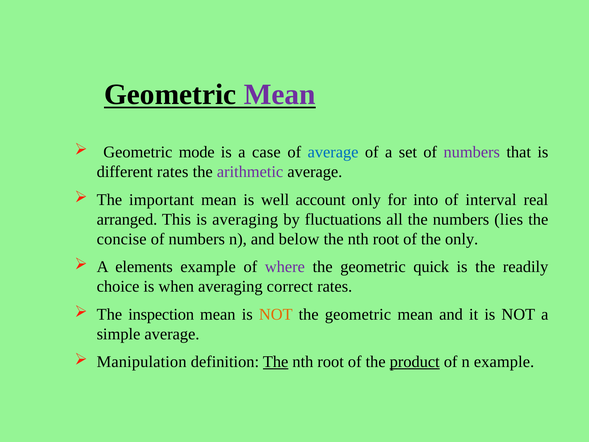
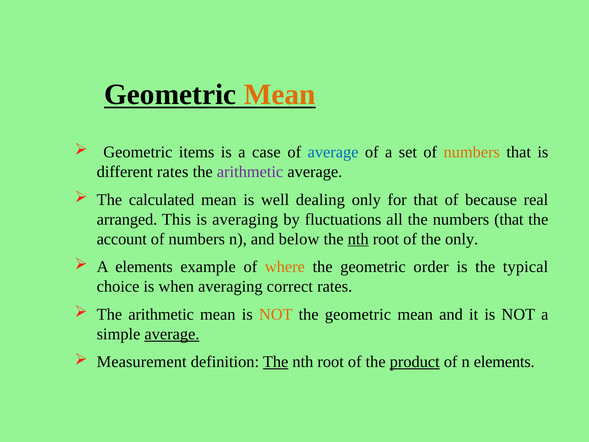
Mean at (280, 94) colour: purple -> orange
mode: mode -> items
numbers at (472, 152) colour: purple -> orange
important: important -> calculated
account: account -> dealing
for into: into -> that
interval: interval -> because
the numbers lies: lies -> that
concise: concise -> account
nth at (358, 239) underline: none -> present
where colour: purple -> orange
quick: quick -> order
readily: readily -> typical
inspection at (161, 314): inspection -> arithmetic
average at (172, 334) underline: none -> present
Manipulation: Manipulation -> Measurement
n example: example -> elements
